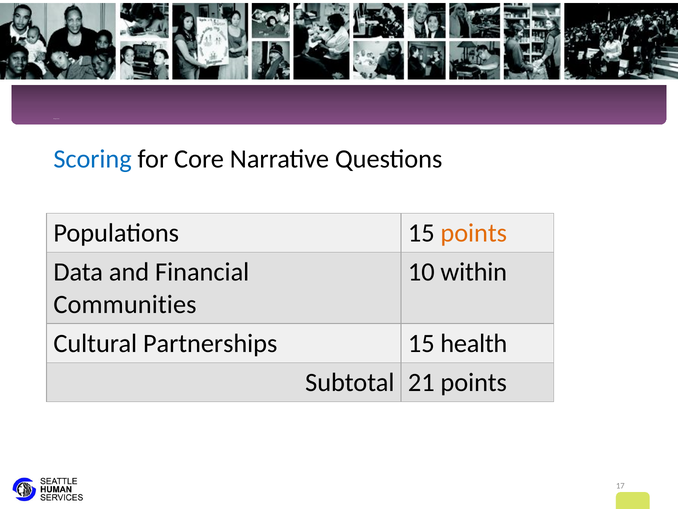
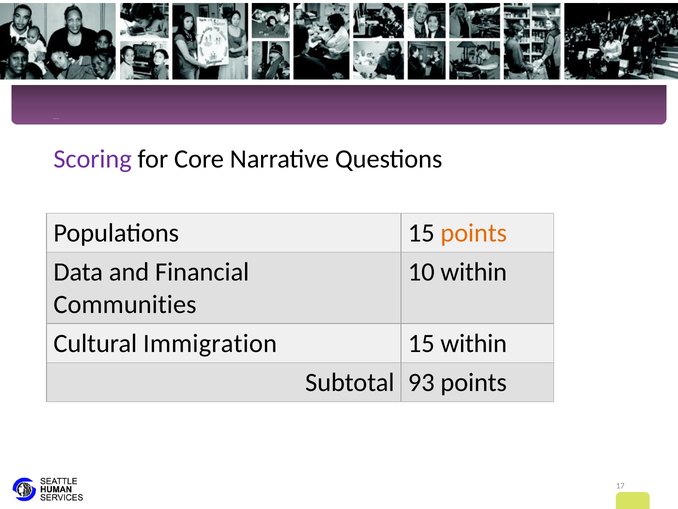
Scoring colour: blue -> purple
Partnerships: Partnerships -> Immigration
15 health: health -> within
21: 21 -> 93
